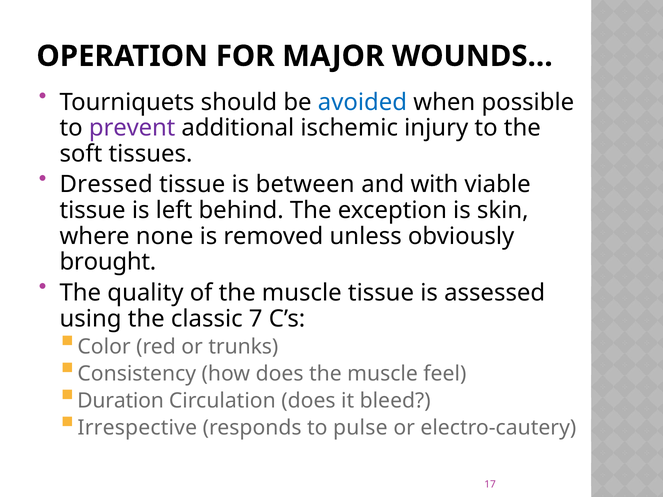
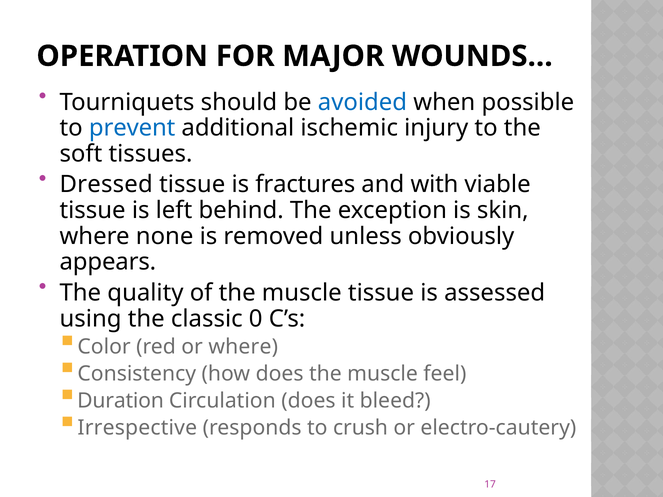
prevent colour: purple -> blue
between: between -> fractures
brought: brought -> appears
7: 7 -> 0
or trunks: trunks -> where
pulse: pulse -> crush
